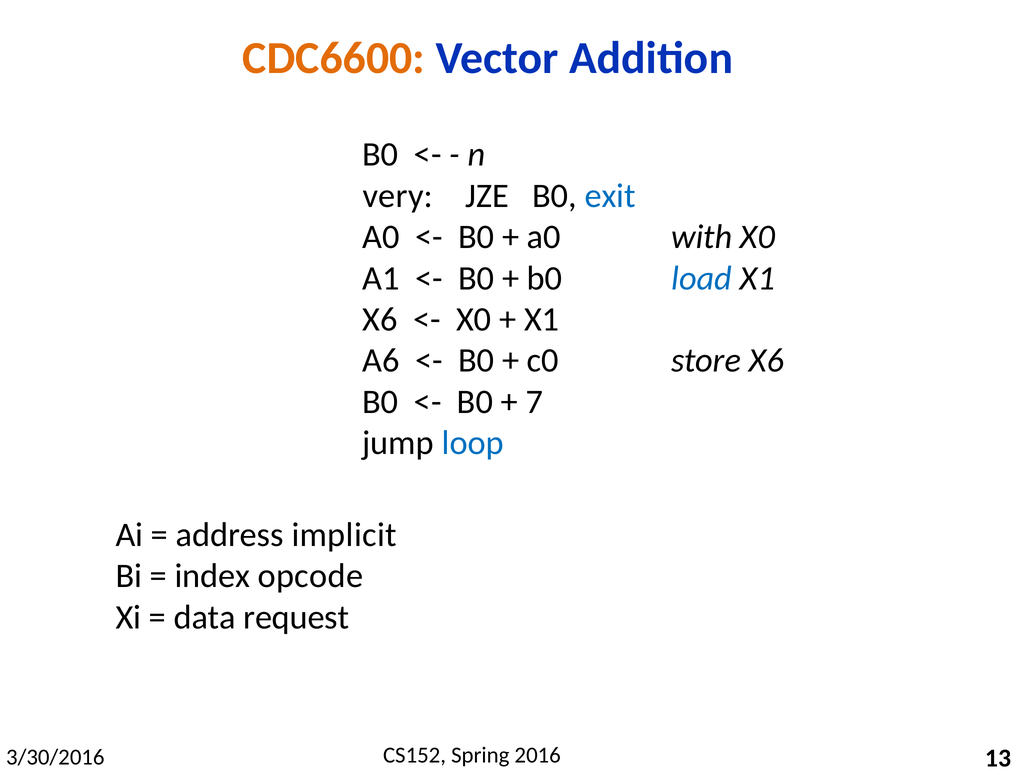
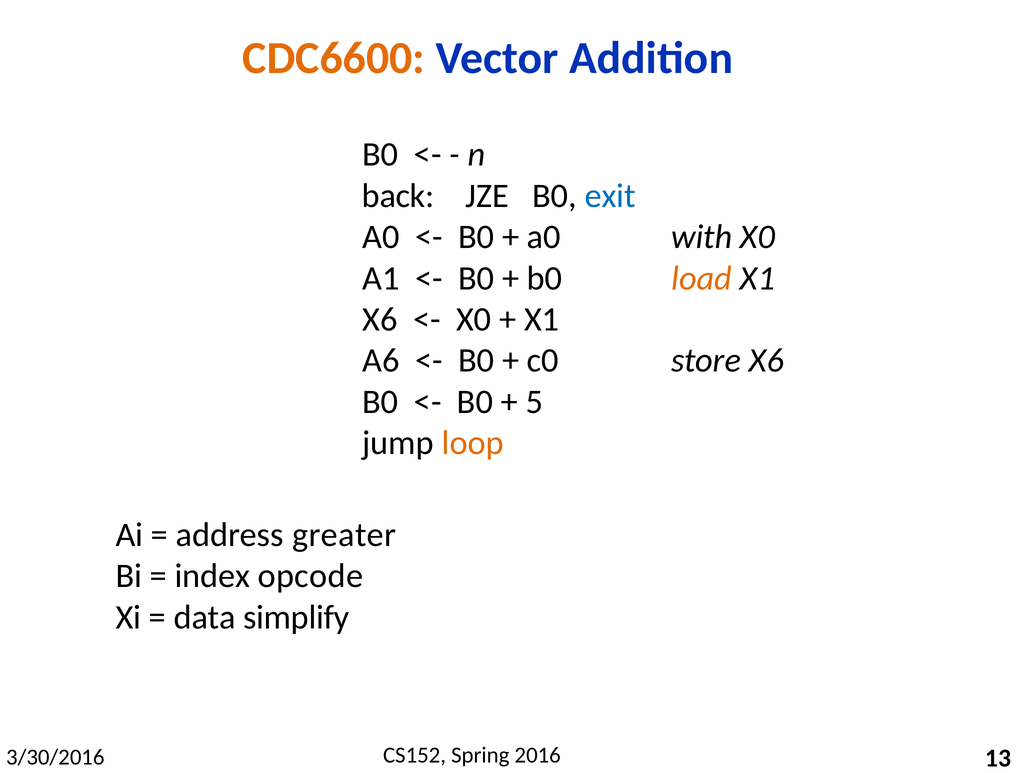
very: very -> back
load colour: blue -> orange
7: 7 -> 5
loop colour: blue -> orange
implicit: implicit -> greater
request: request -> simplify
